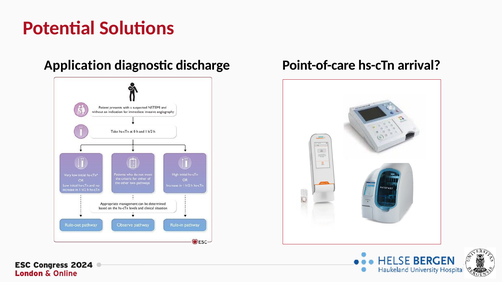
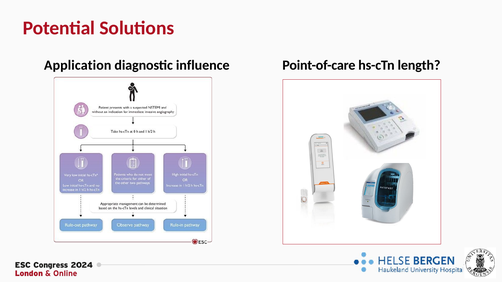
discharge: discharge -> influence
arrival: arrival -> length
